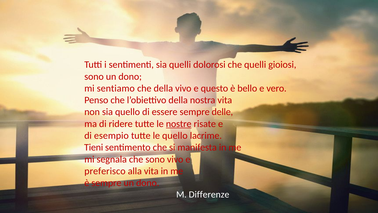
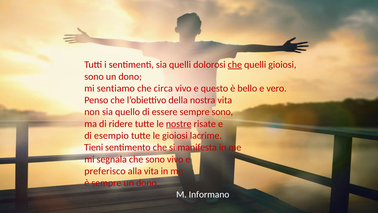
che at (235, 65) underline: none -> present
che della: della -> circa
sempre delle: delle -> sono
le quello: quello -> gioiosi
Differenze: Differenze -> Informano
